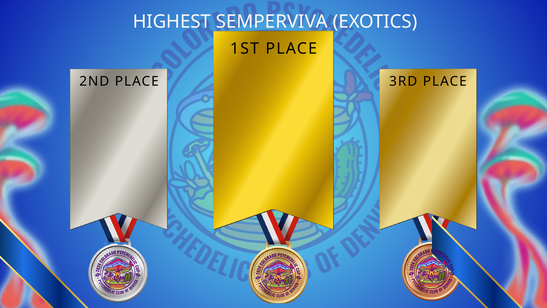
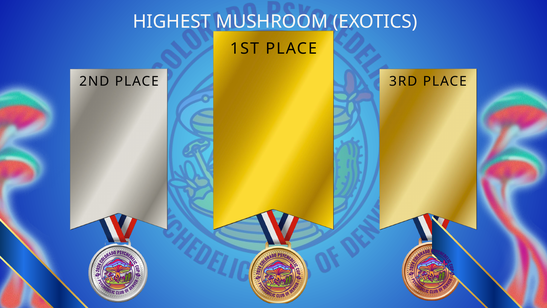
SEMPERVIVA: SEMPERVIVA -> MUSHROOM
